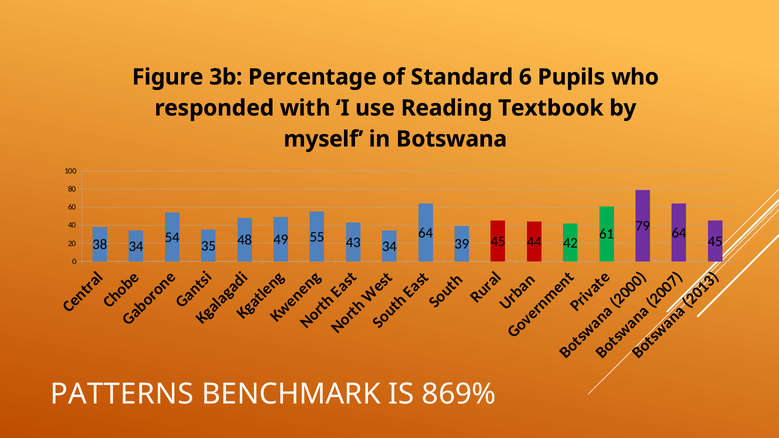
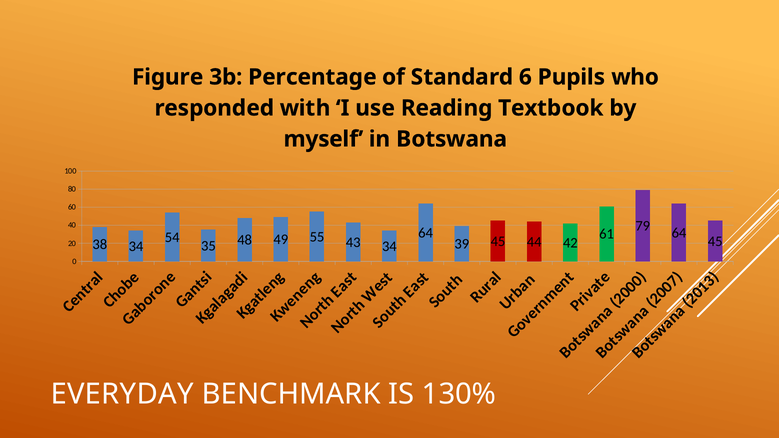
PATTERNS: PATTERNS -> EVERYDAY
869%: 869% -> 130%
